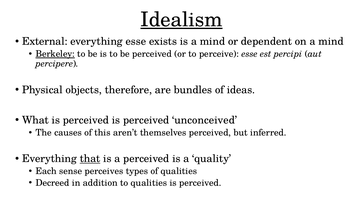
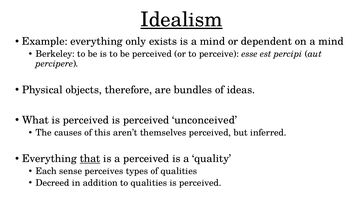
External: External -> Example
everything esse: esse -> only
Berkeley underline: present -> none
